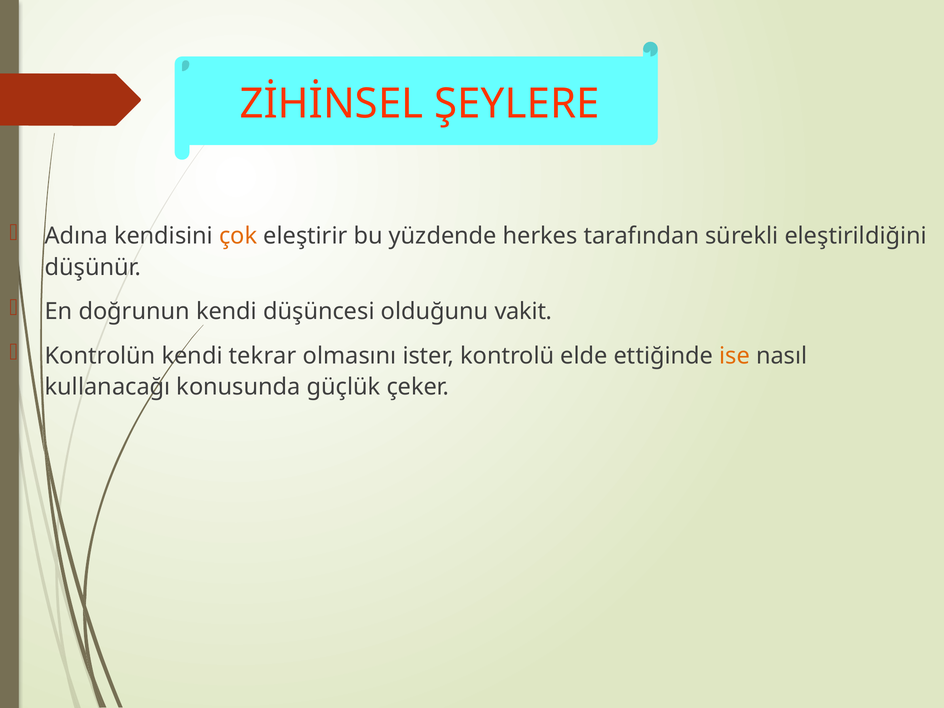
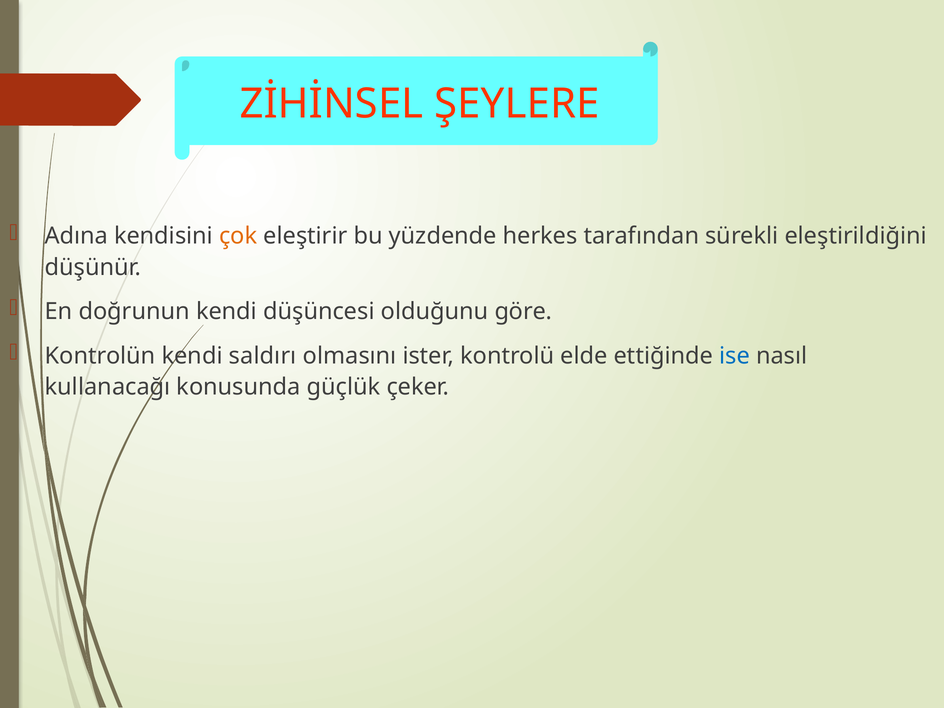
vakit: vakit -> göre
tekrar: tekrar -> saldırı
ise colour: orange -> blue
